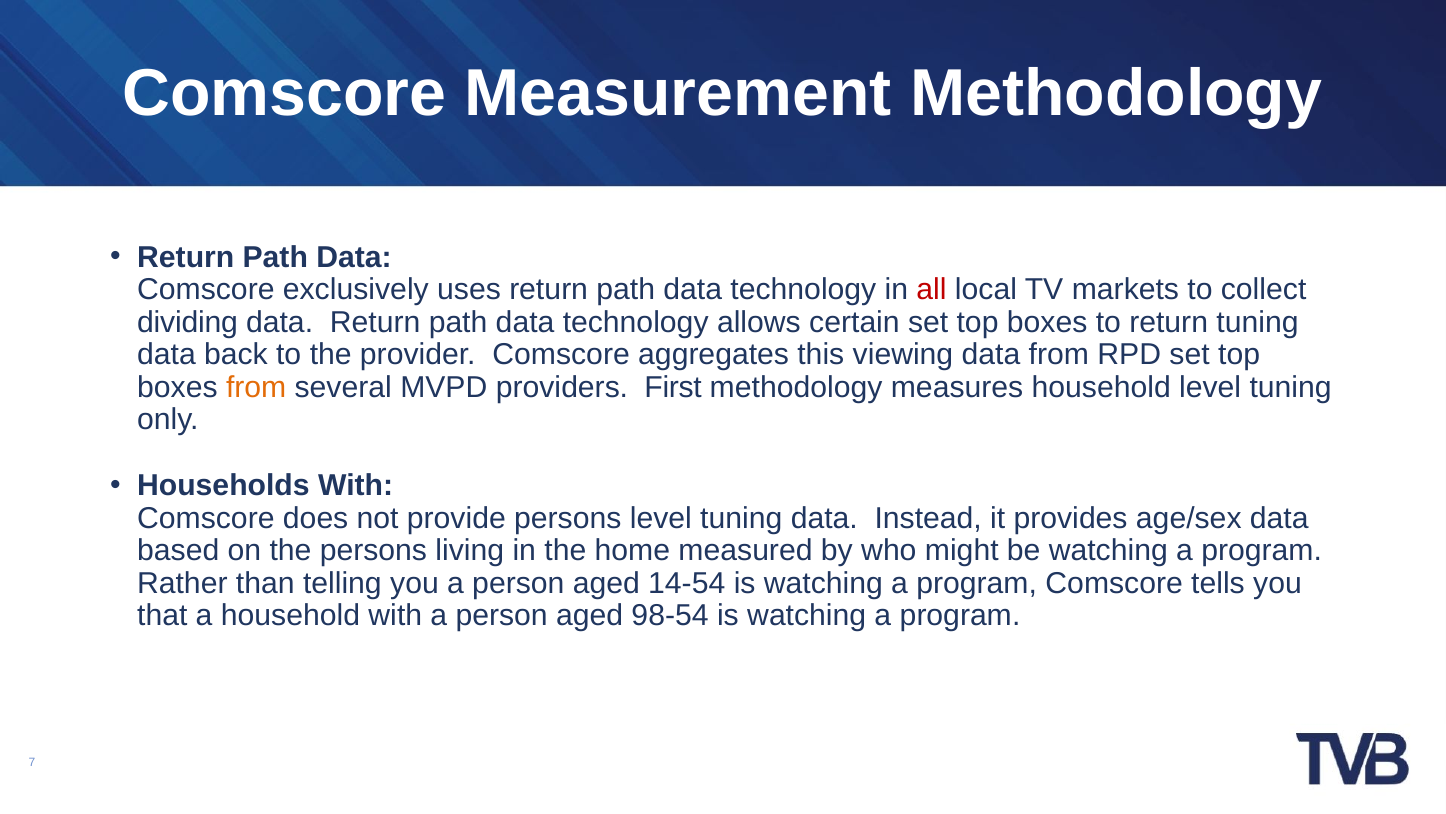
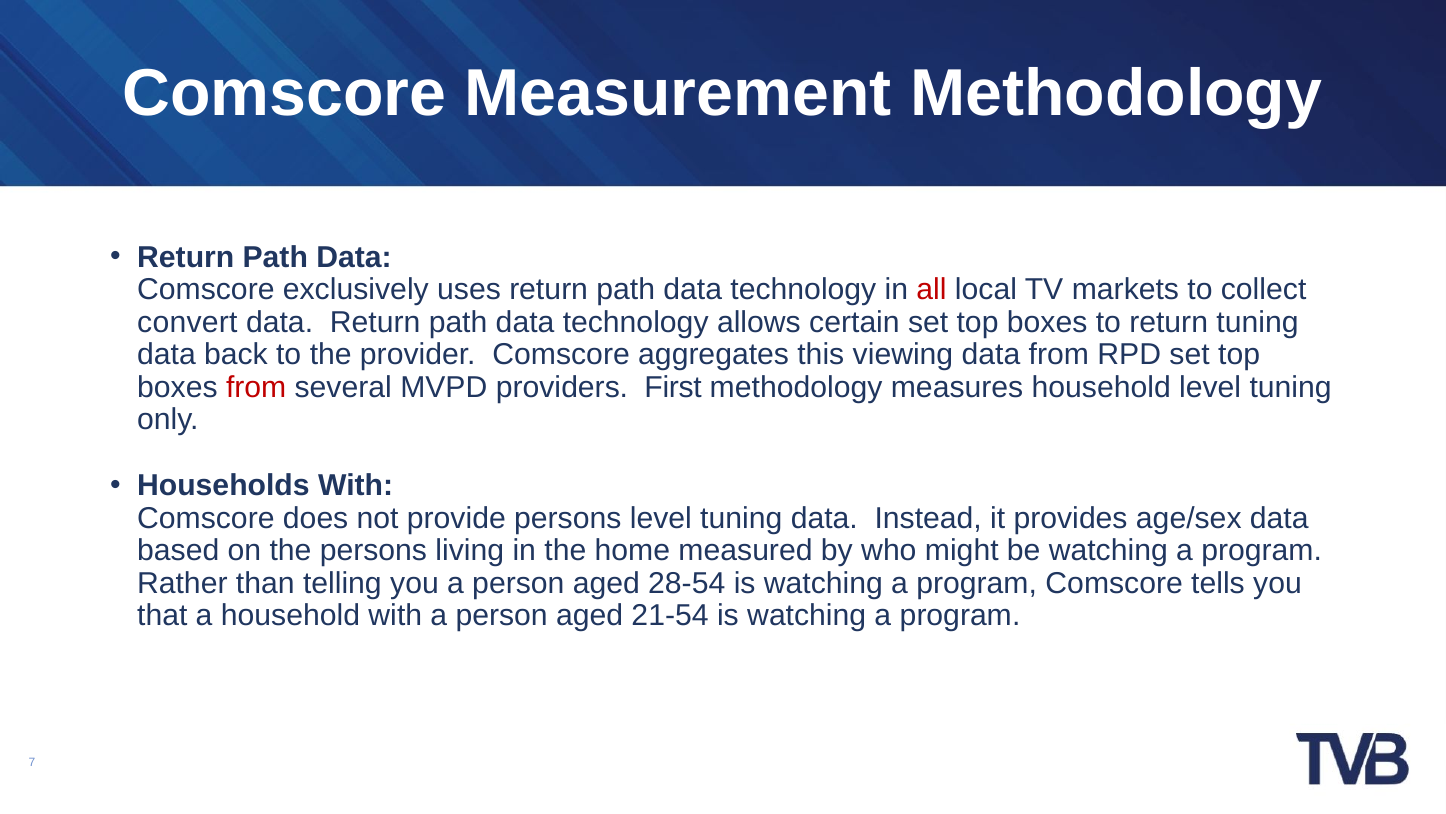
dividing: dividing -> convert
from at (256, 387) colour: orange -> red
14-54: 14-54 -> 28-54
98-54: 98-54 -> 21-54
